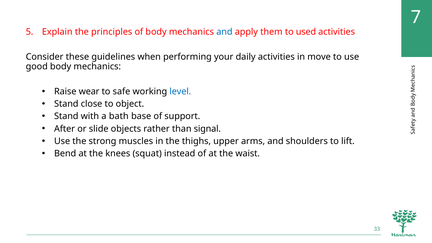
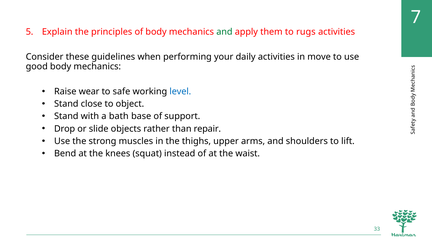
and at (224, 32) colour: blue -> green
used: used -> rugs
After: After -> Drop
signal: signal -> repair
